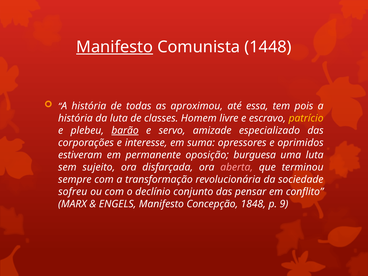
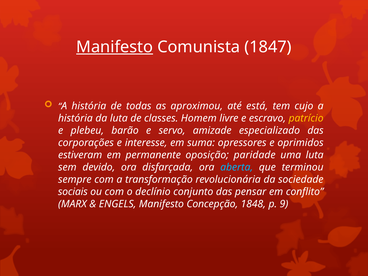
1448: 1448 -> 1847
essa: essa -> está
pois: pois -> cujo
barão underline: present -> none
burguesa: burguesa -> paridade
sujeito: sujeito -> devido
aberta colour: pink -> light blue
sofreu: sofreu -> sociais
